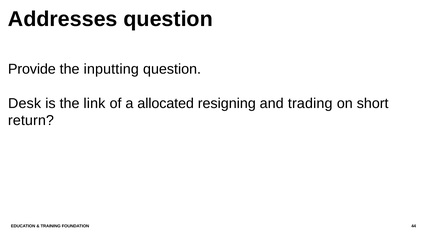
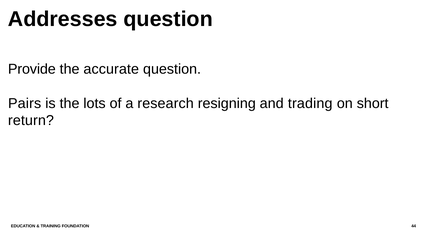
inputting: inputting -> accurate
Desk: Desk -> Pairs
link: link -> lots
allocated: allocated -> research
